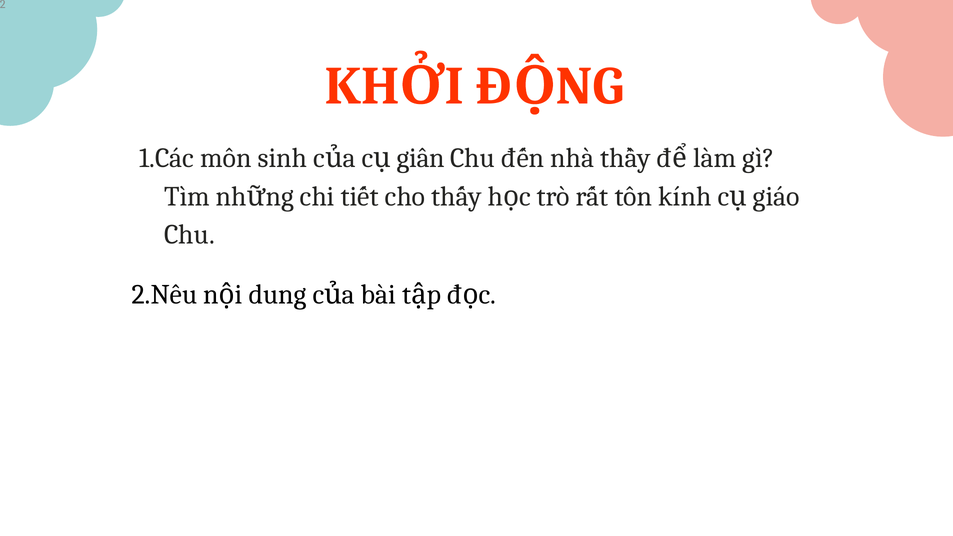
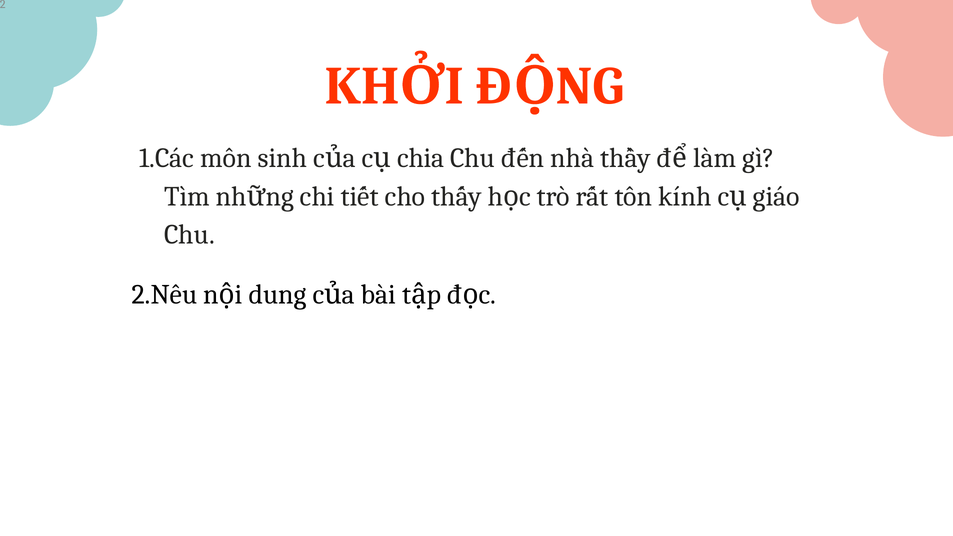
giần: giần -> chia
